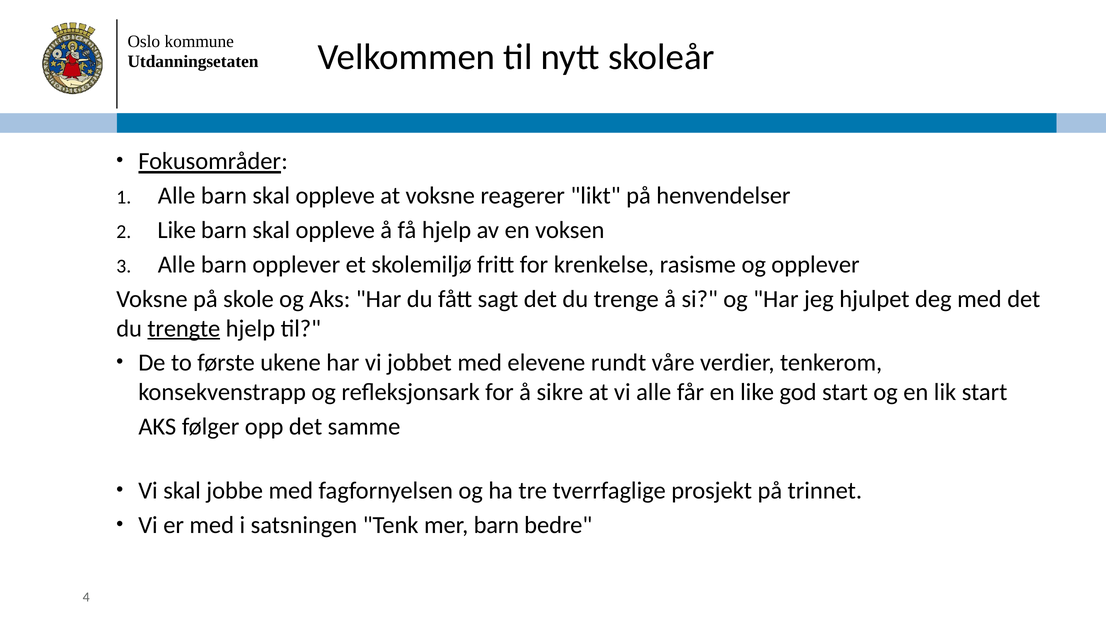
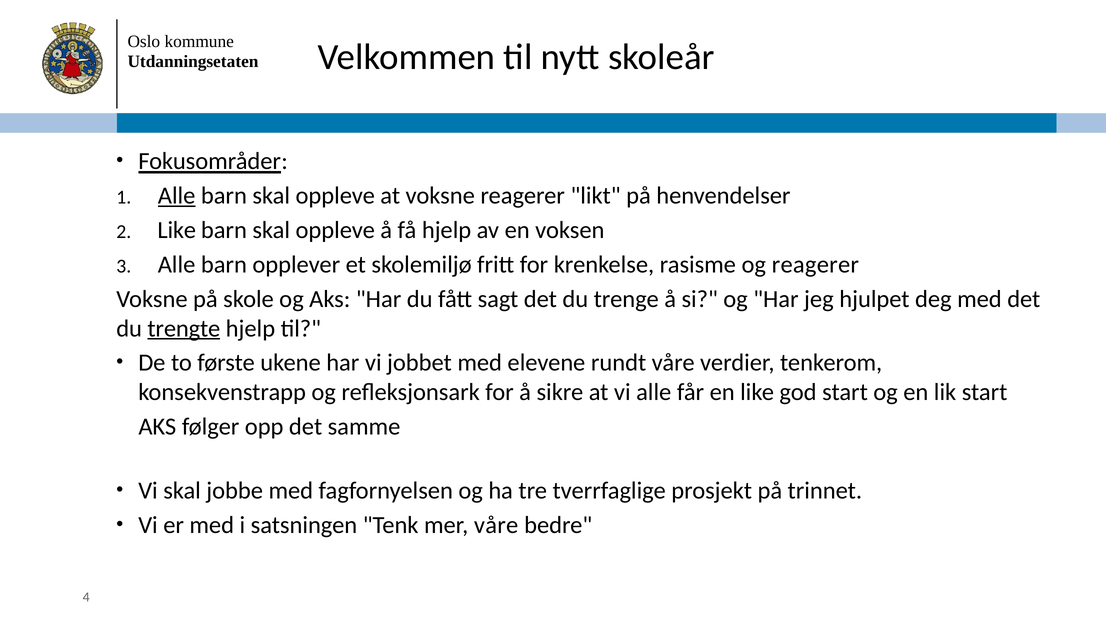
Alle at (177, 196) underline: none -> present
og opplever: opplever -> reagerer
mer barn: barn -> våre
